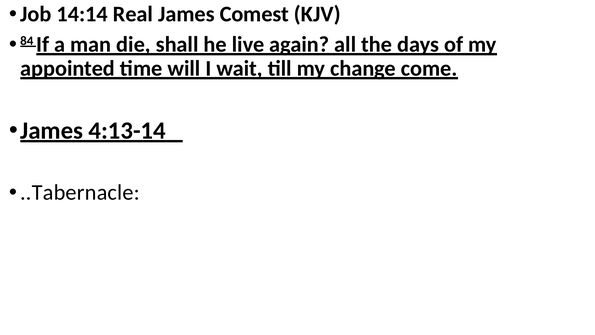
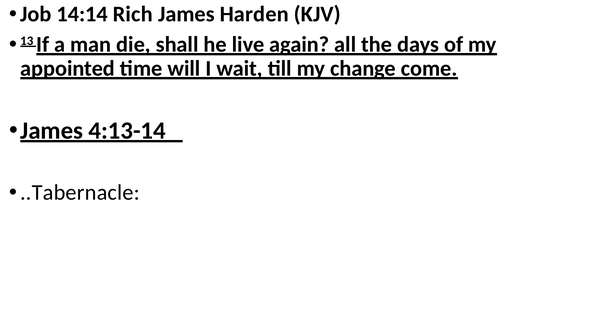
Real: Real -> Rich
Comest: Comest -> Harden
84: 84 -> 13
